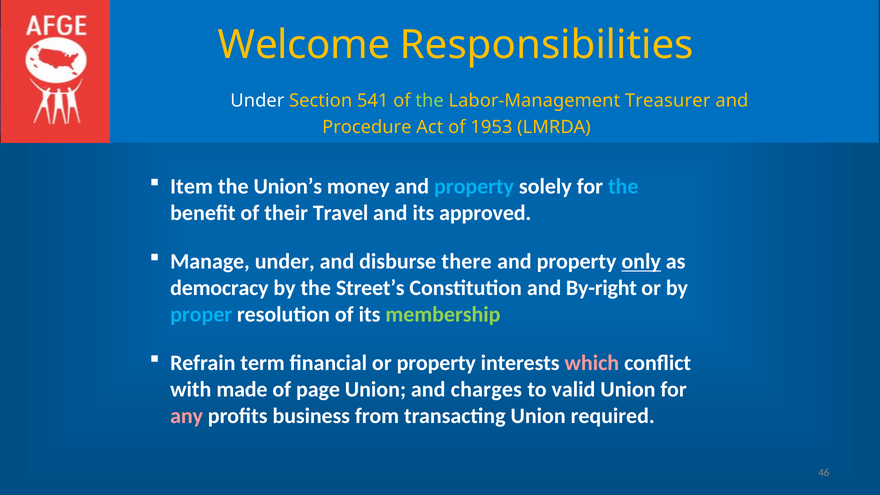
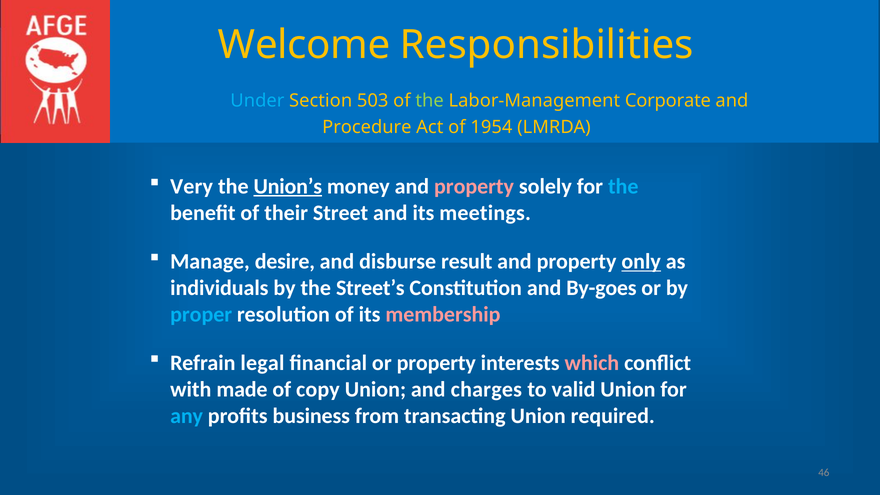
Under at (257, 101) colour: white -> light blue
541: 541 -> 503
Treasurer: Treasurer -> Corporate
1953: 1953 -> 1954
Item: Item -> Very
Union’s underline: none -> present
property at (474, 186) colour: light blue -> pink
Travel: Travel -> Street
approved: approved -> meetings
Manage under: under -> desire
there: there -> result
democracy: democracy -> individuals
By-right: By-right -> By-goes
membership colour: light green -> pink
term: term -> legal
page: page -> copy
any colour: pink -> light blue
